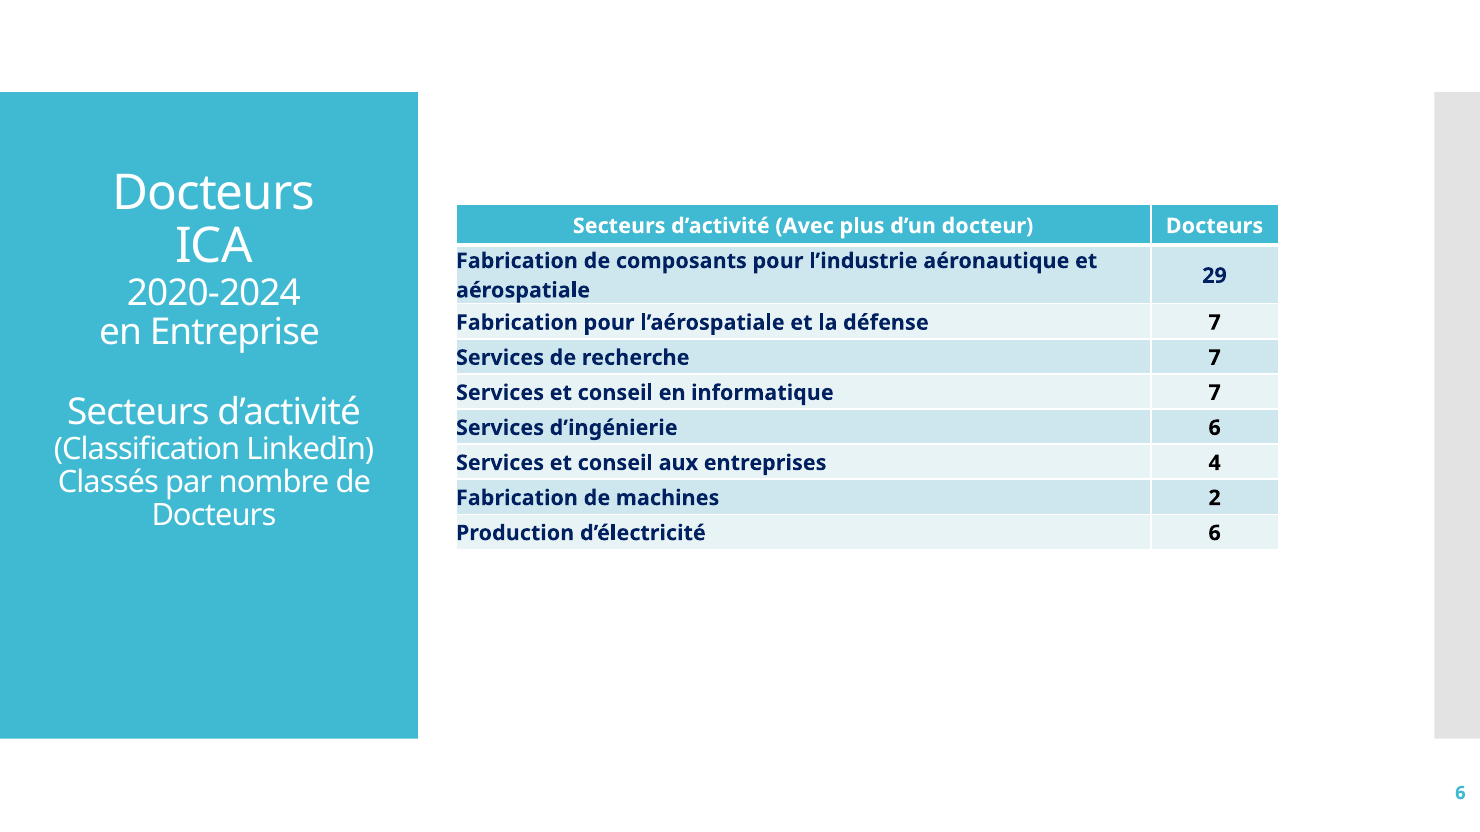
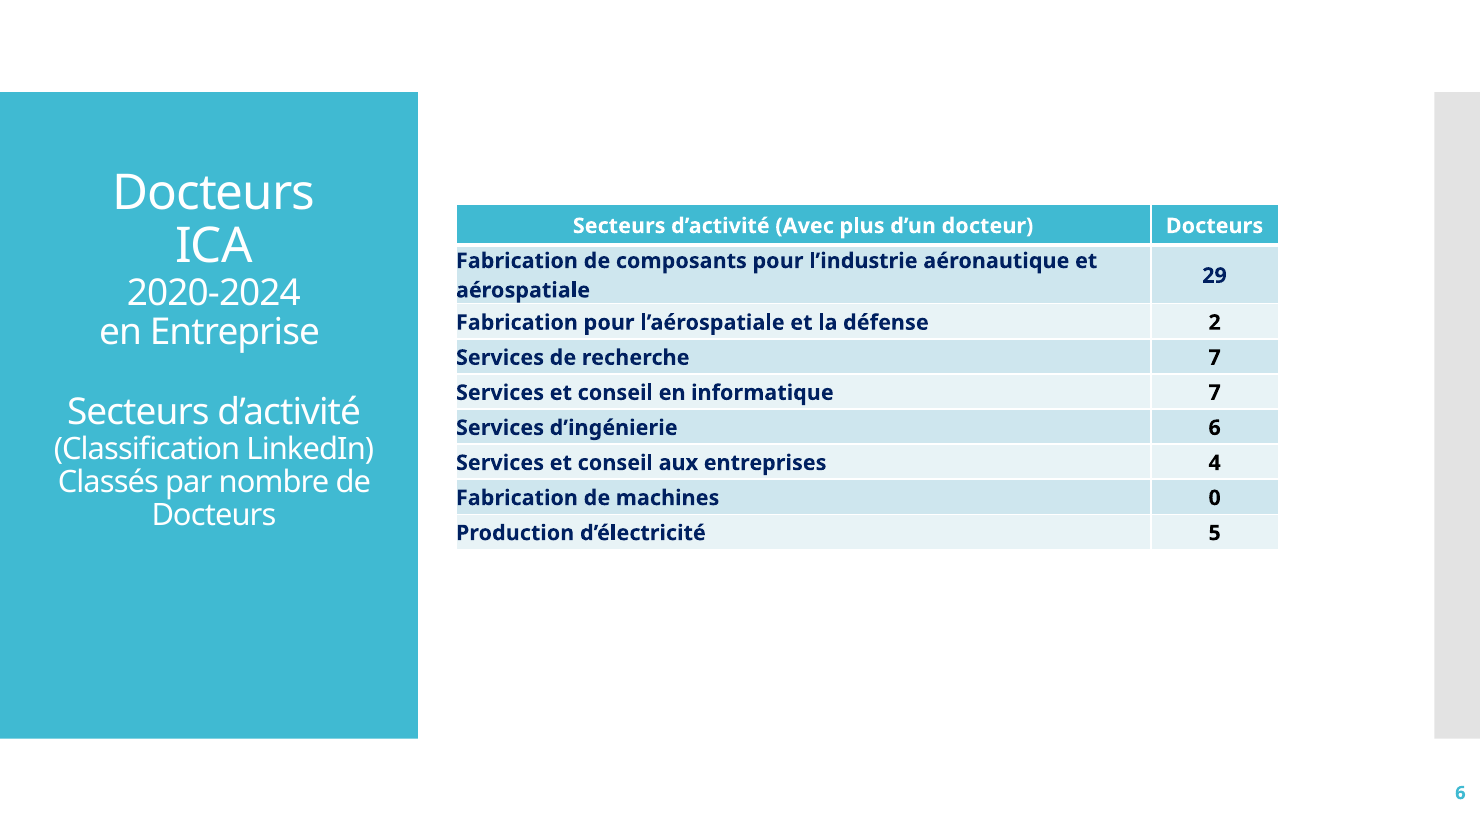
défense 7: 7 -> 2
2: 2 -> 0
d’électricité 6: 6 -> 5
